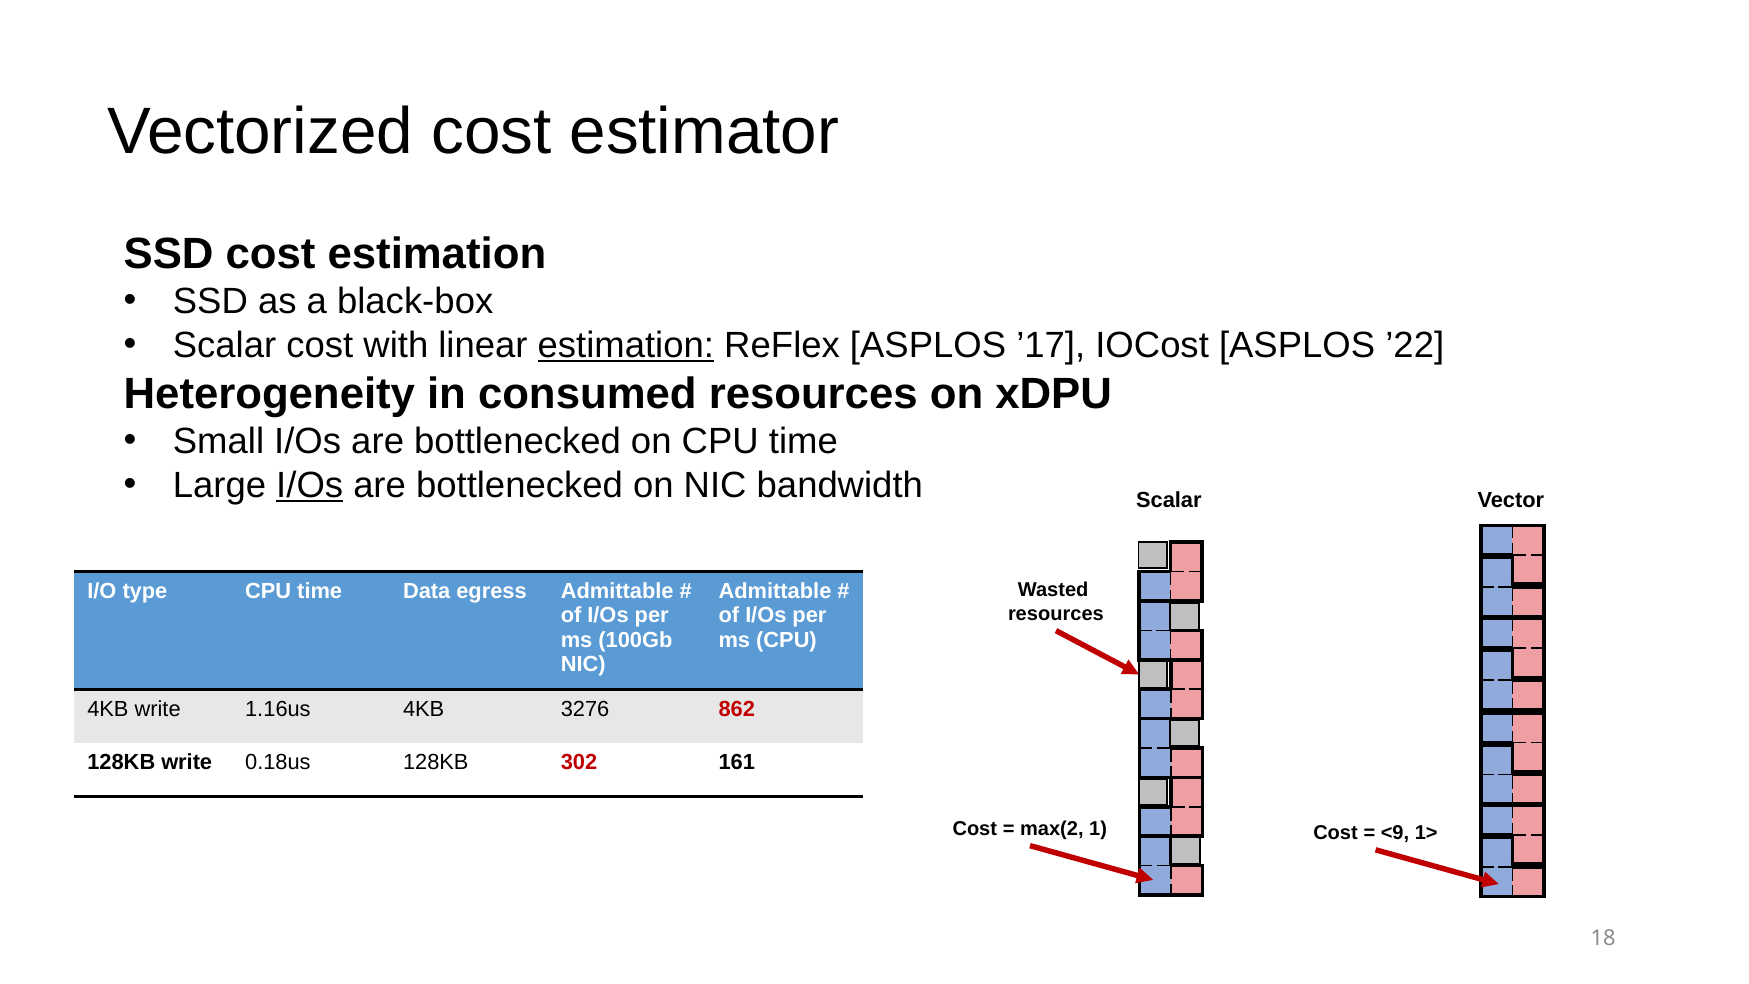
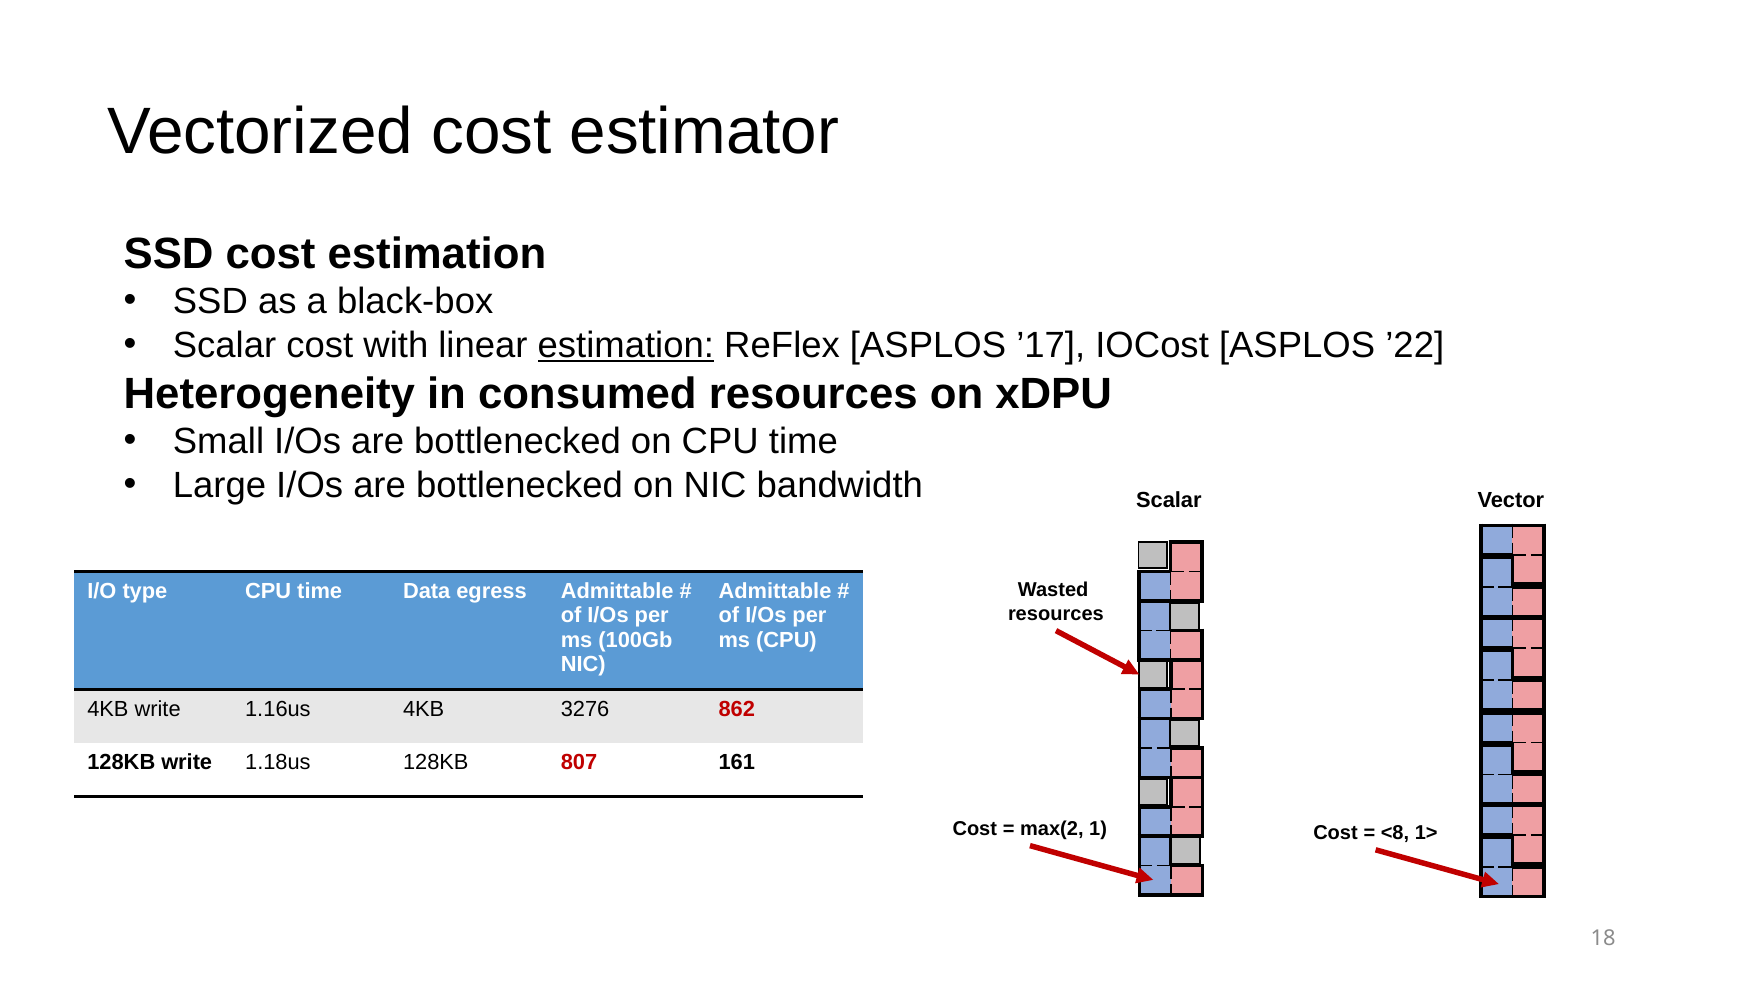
I/Os at (310, 485) underline: present -> none
0.18us: 0.18us -> 1.18us
302: 302 -> 807
<9: <9 -> <8
